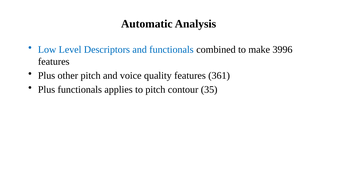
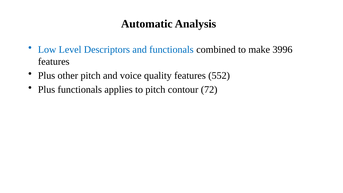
361: 361 -> 552
35: 35 -> 72
